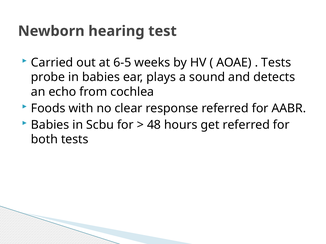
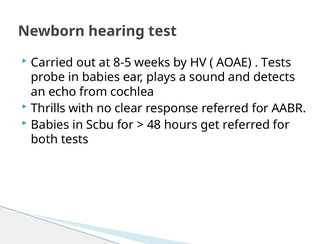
6-5: 6-5 -> 8-5
Foods: Foods -> Thrills
